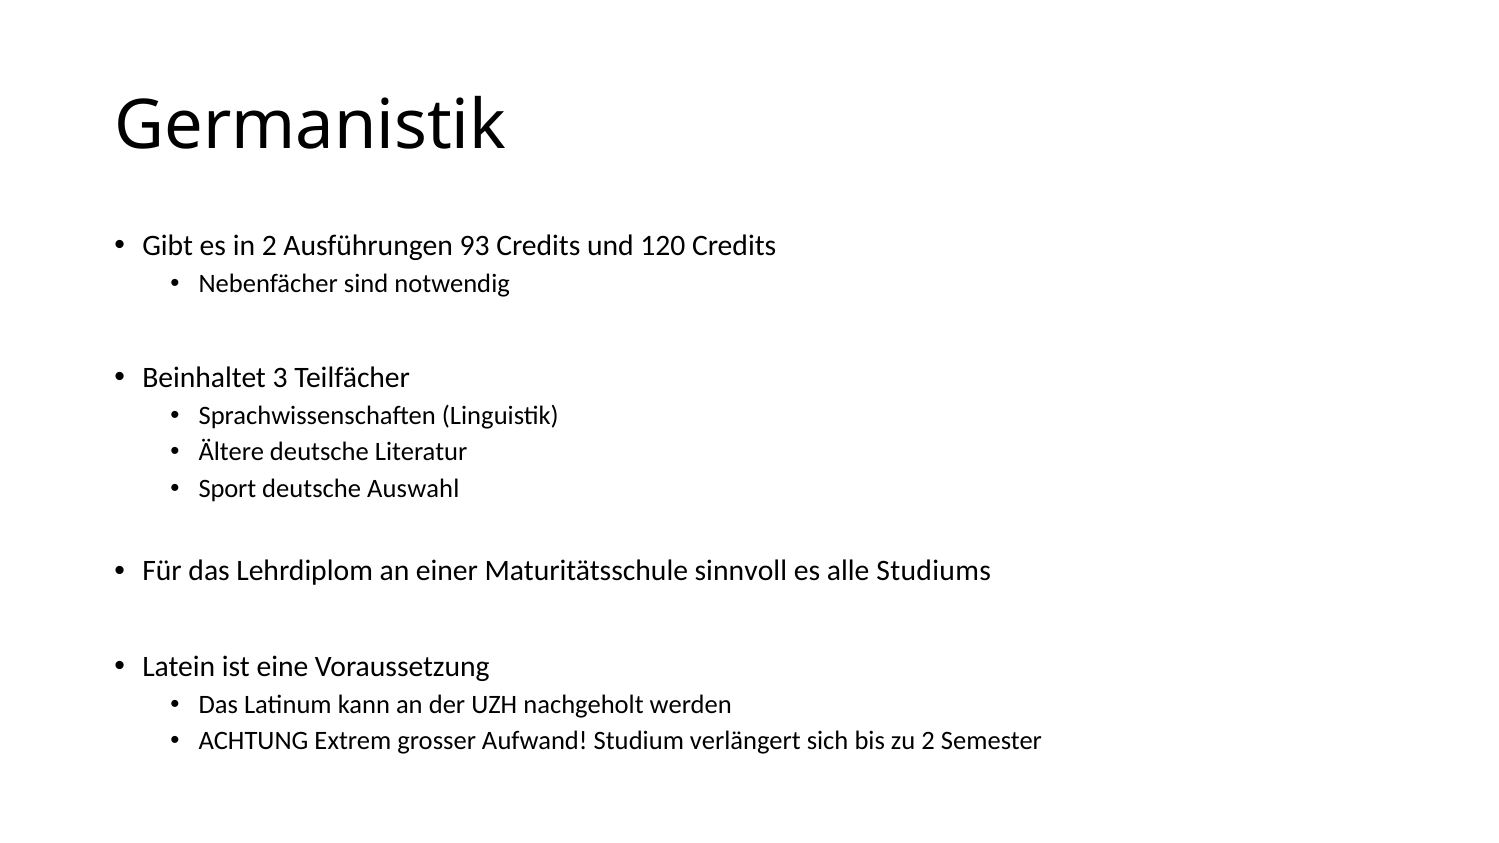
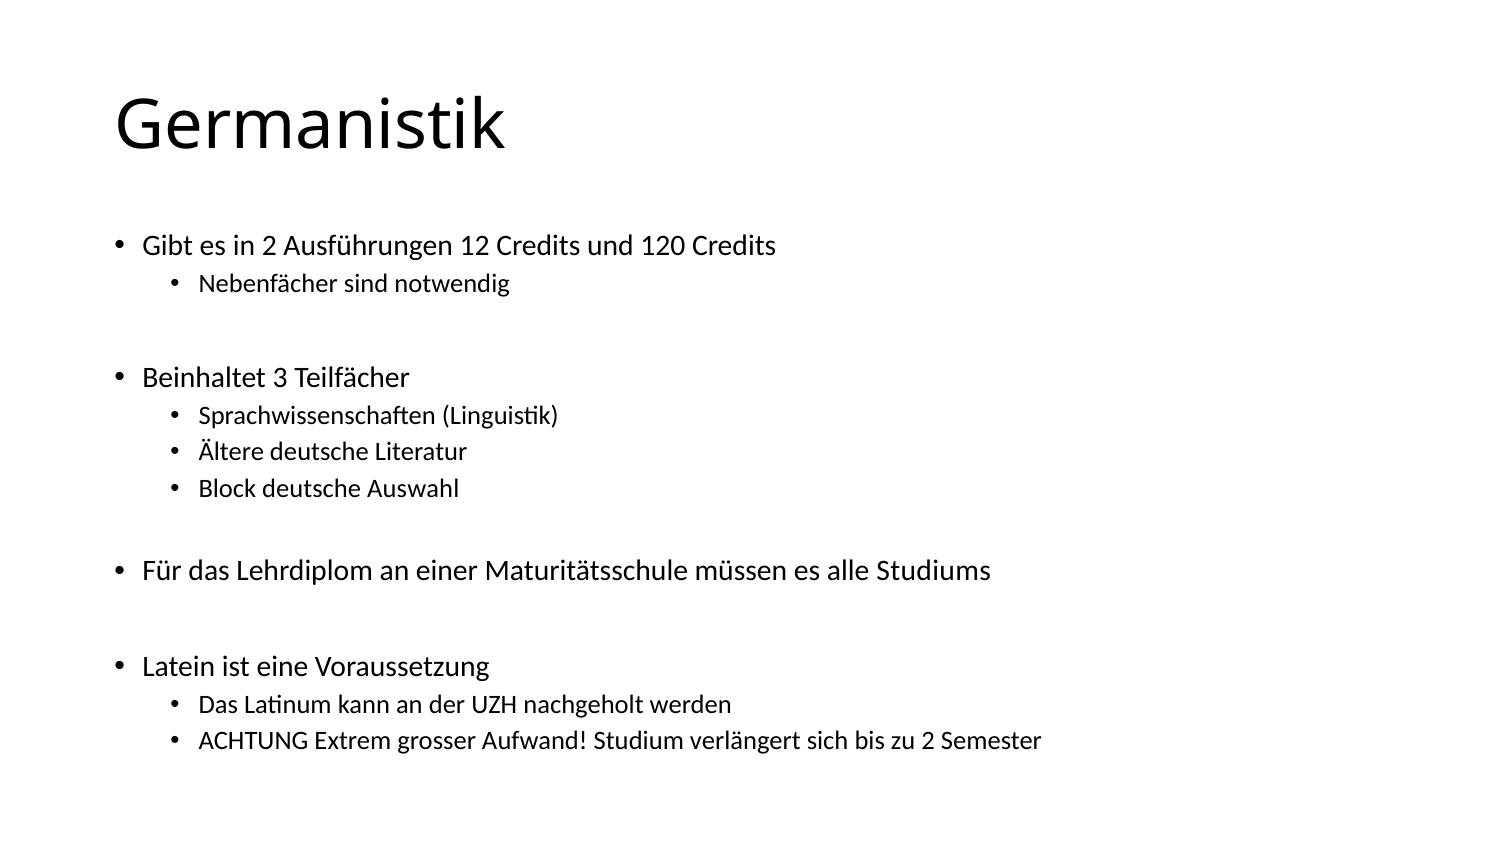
93: 93 -> 12
Sport: Sport -> Block
sinnvoll: sinnvoll -> müssen
